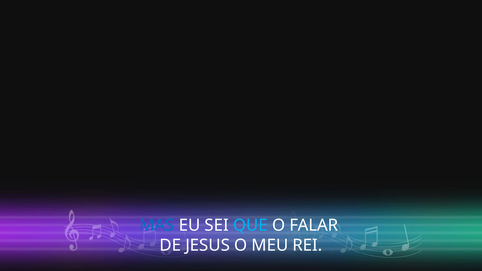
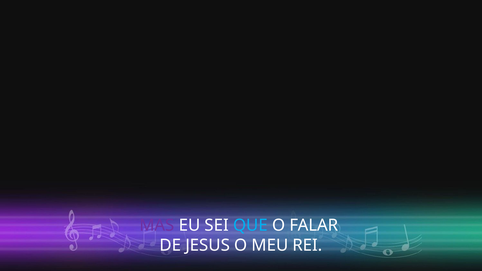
MAS colour: blue -> purple
